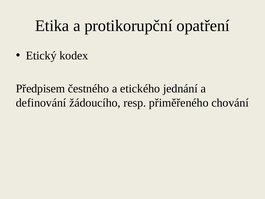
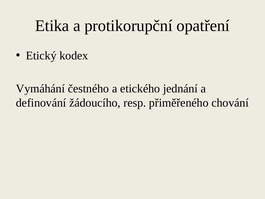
Předpisem: Předpisem -> Vymáhání
